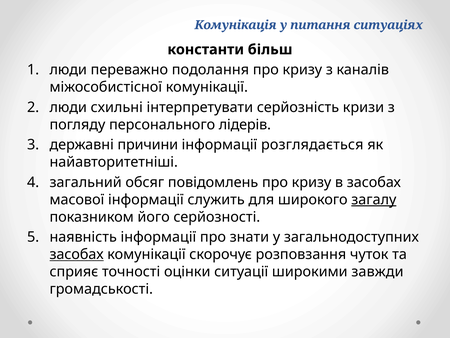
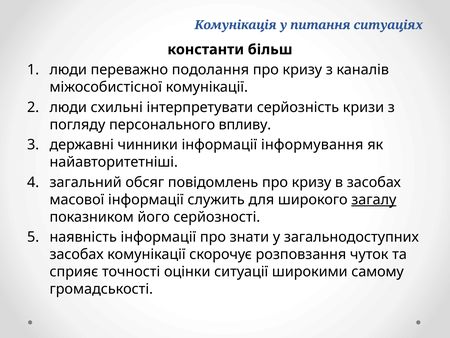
лідерів: лідерів -> впливу
причини: причини -> чинники
розглядається: розглядається -> інформування
засобах at (77, 254) underline: present -> none
завжди: завжди -> самому
